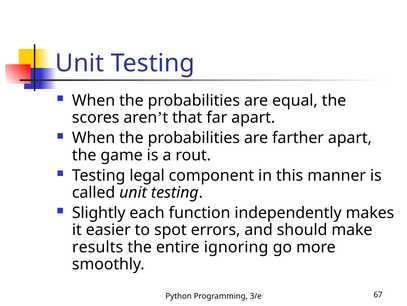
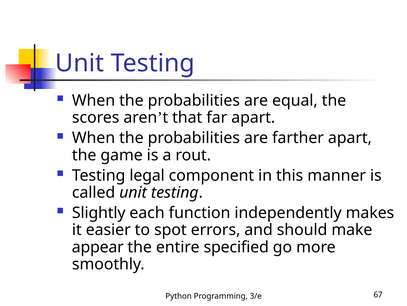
results: results -> appear
ignoring: ignoring -> specified
